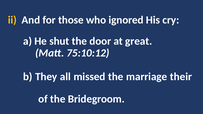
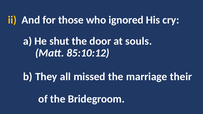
great: great -> souls
75:10:12: 75:10:12 -> 85:10:12
